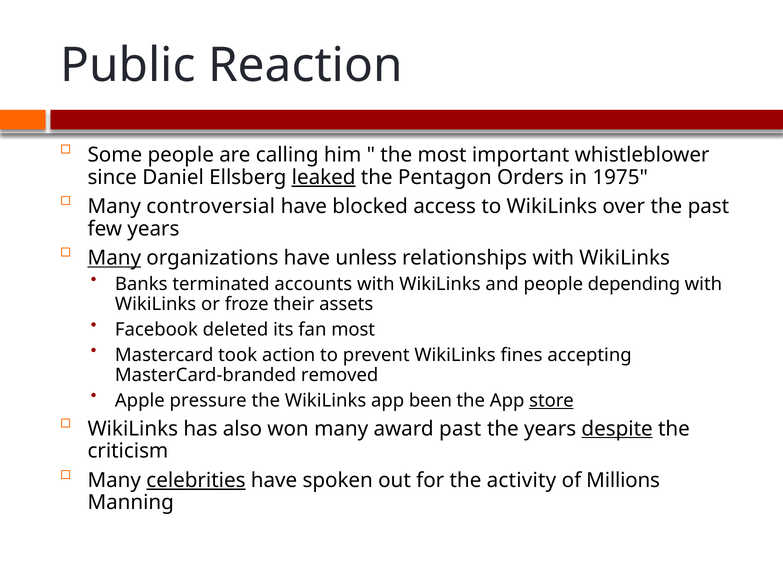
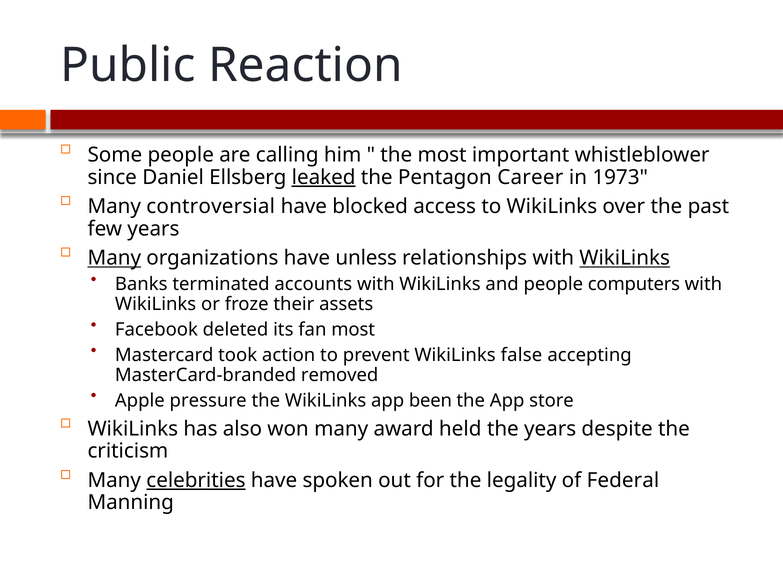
Orders: Orders -> Career
1975: 1975 -> 1973
WikiLinks at (625, 258) underline: none -> present
depending: depending -> computers
fines: fines -> false
store underline: present -> none
award past: past -> held
despite underline: present -> none
activity: activity -> legality
Millions: Millions -> Federal
